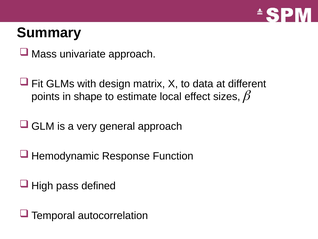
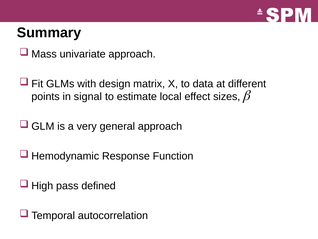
shape: shape -> signal
